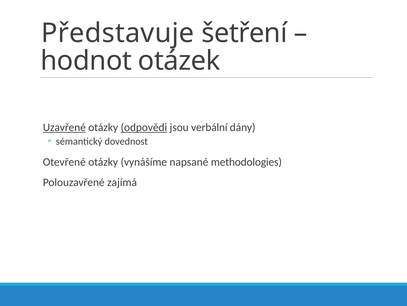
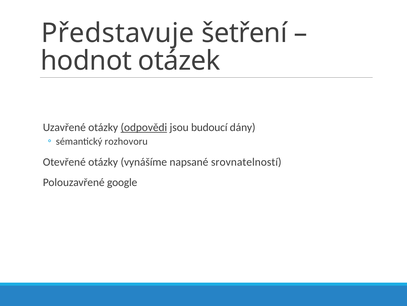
Uzavřené underline: present -> none
verbální: verbální -> budoucí
dovednost: dovednost -> rozhovoru
methodologies: methodologies -> srovnatelností
zajímá: zajímá -> google
